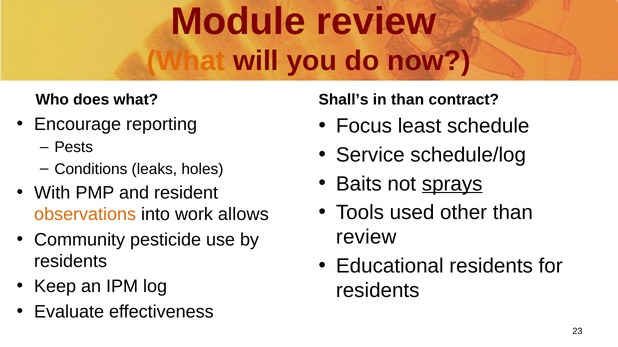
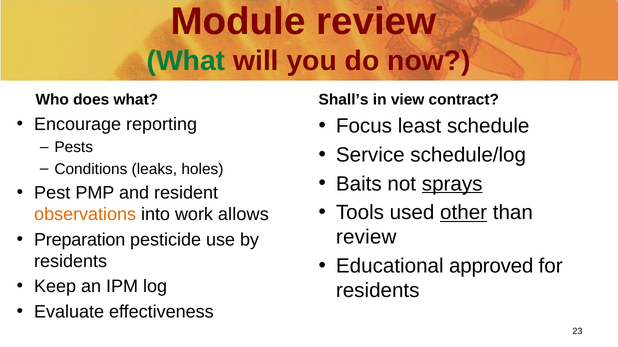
What at (186, 61) colour: orange -> green
in than: than -> view
With: With -> Pest
other underline: none -> present
Community: Community -> Preparation
Educational residents: residents -> approved
